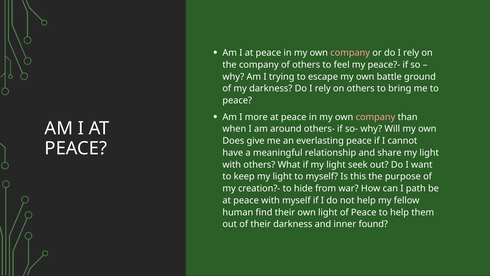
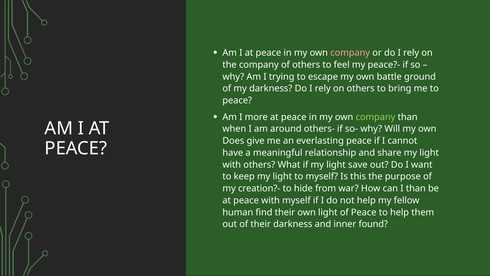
company at (375, 117) colour: pink -> light green
seek: seek -> save
I path: path -> than
